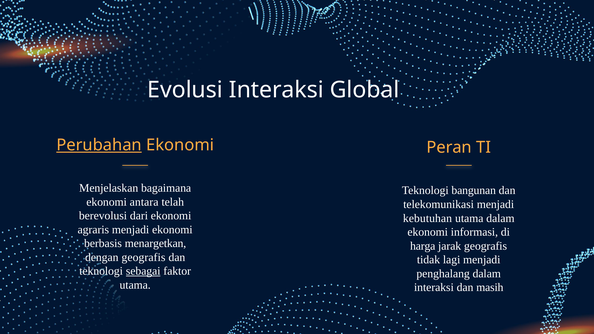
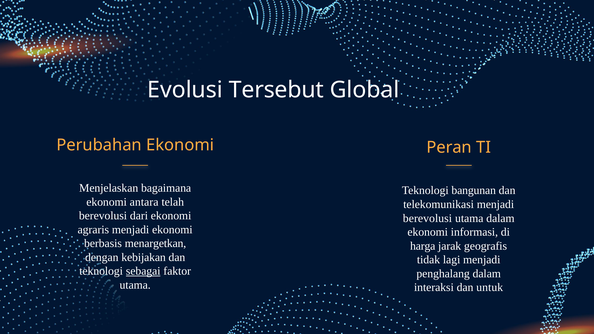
Evolusi Interaksi: Interaksi -> Tersebut
Perubahan underline: present -> none
kebutuhan at (427, 218): kebutuhan -> berevolusi
dengan geografis: geografis -> kebijakan
masih: masih -> untuk
